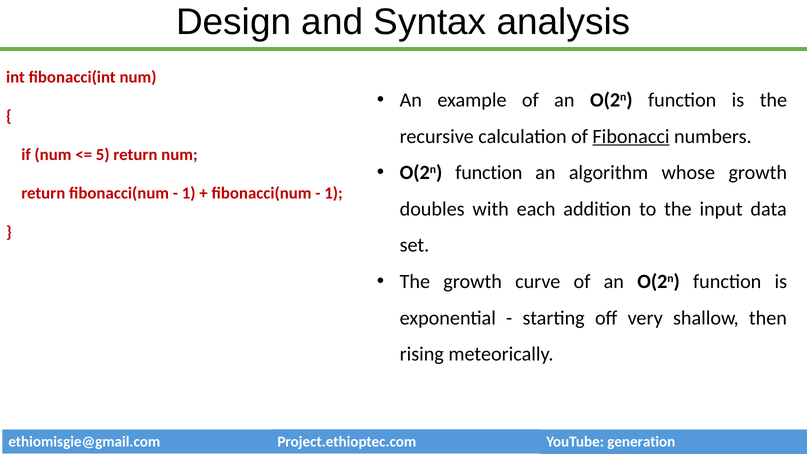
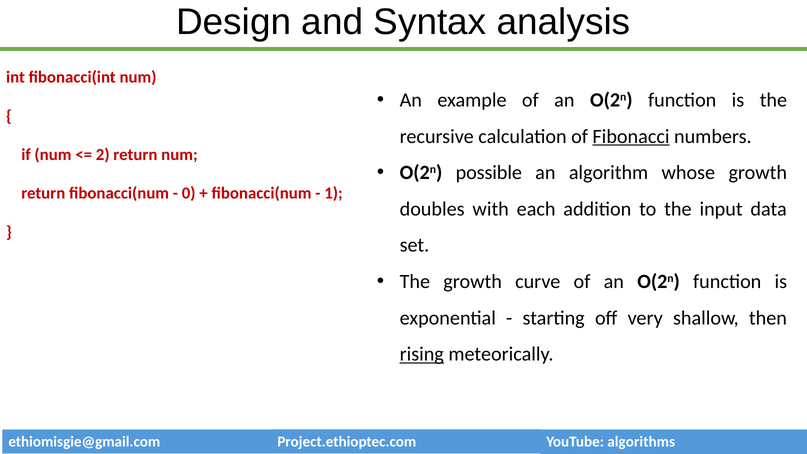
5: 5 -> 2
function at (489, 173): function -> possible
1 at (189, 193): 1 -> 0
rising underline: none -> present
generation: generation -> algorithms
